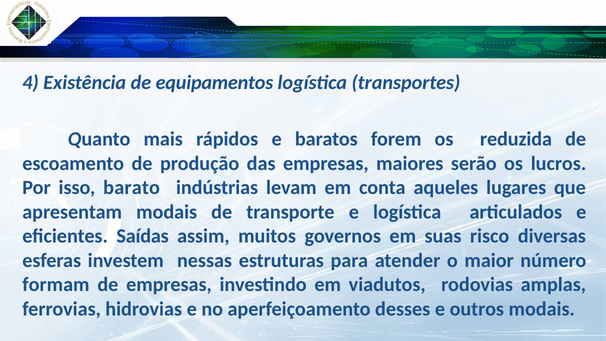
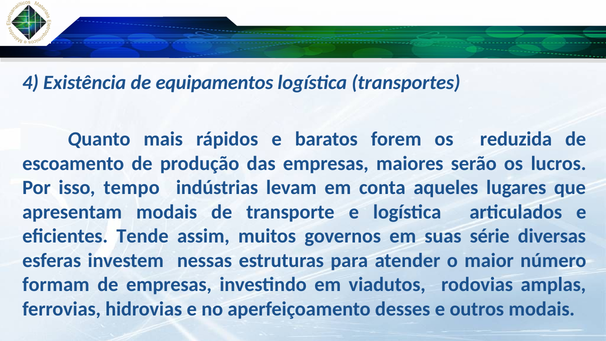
barato: barato -> tempo
Saídas: Saídas -> Tende
risco: risco -> série
